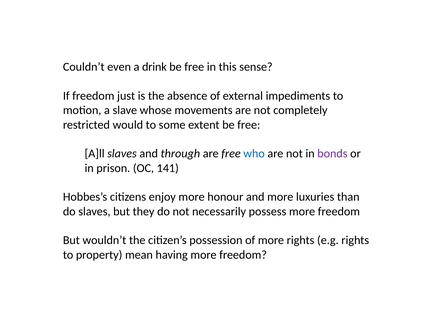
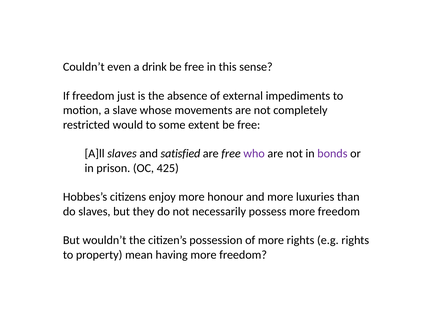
through: through -> satisfied
who colour: blue -> purple
141: 141 -> 425
